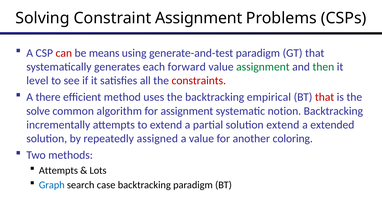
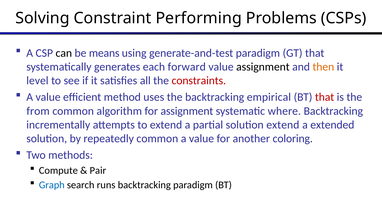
Constraint Assignment: Assignment -> Performing
can colour: red -> black
assignment at (263, 67) colour: green -> black
then colour: green -> orange
there at (48, 97): there -> value
solve: solve -> from
notion: notion -> where
repeatedly assigned: assigned -> common
Attempts at (58, 170): Attempts -> Compute
Lots: Lots -> Pair
case: case -> runs
